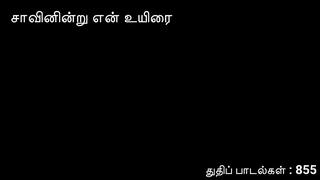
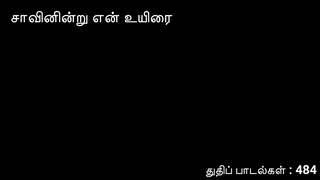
855: 855 -> 484
